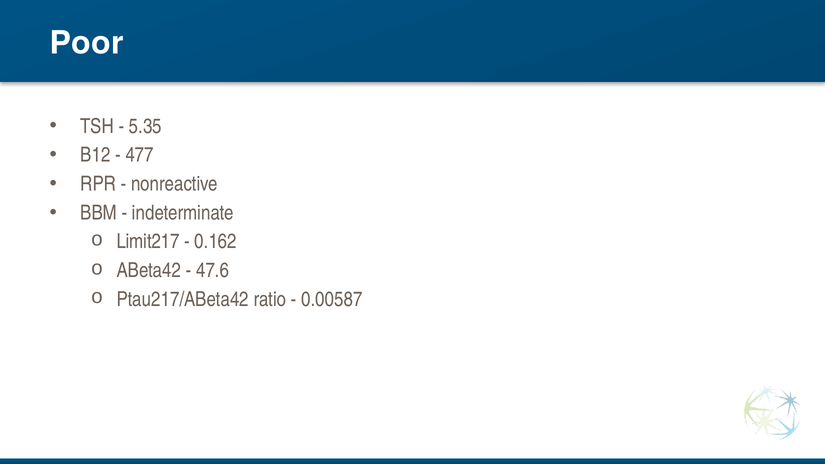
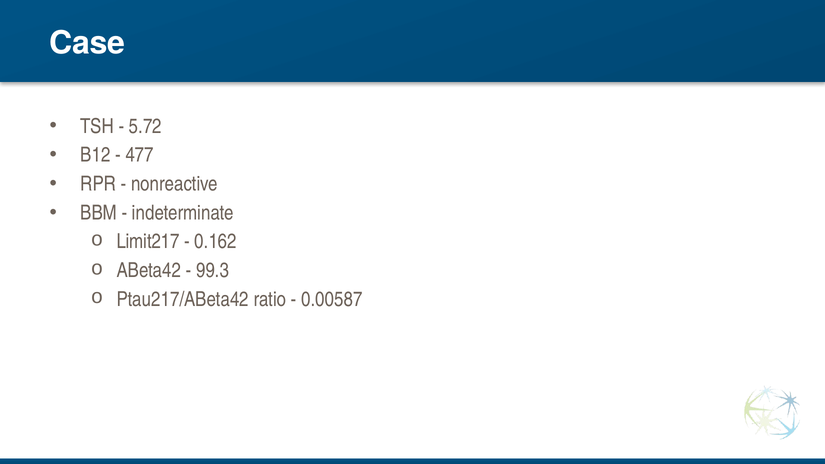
Poor: Poor -> Case
5.35: 5.35 -> 5.72
47.6: 47.6 -> 99.3
